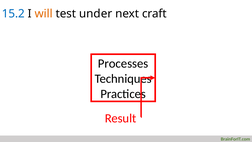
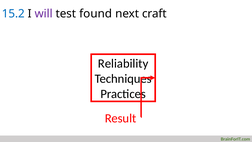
will colour: orange -> purple
under: under -> found
Processes: Processes -> Reliability
